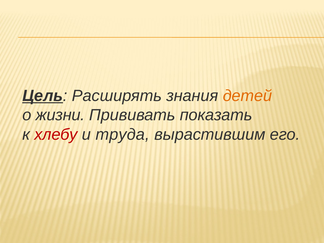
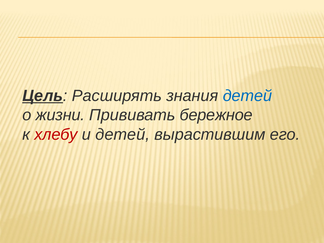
детей at (247, 96) colour: orange -> blue
показать: показать -> бережное
и труда: труда -> детей
